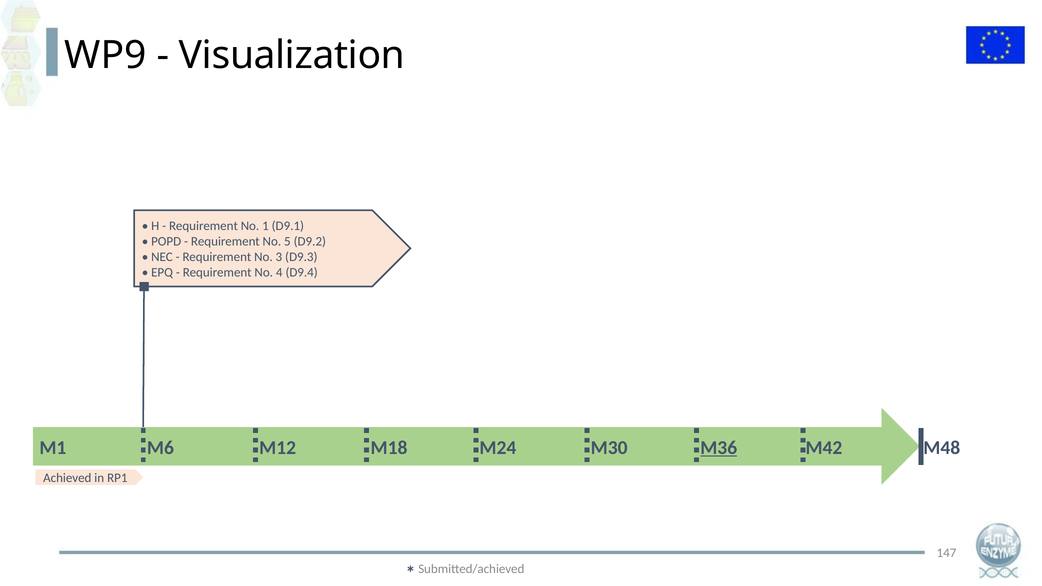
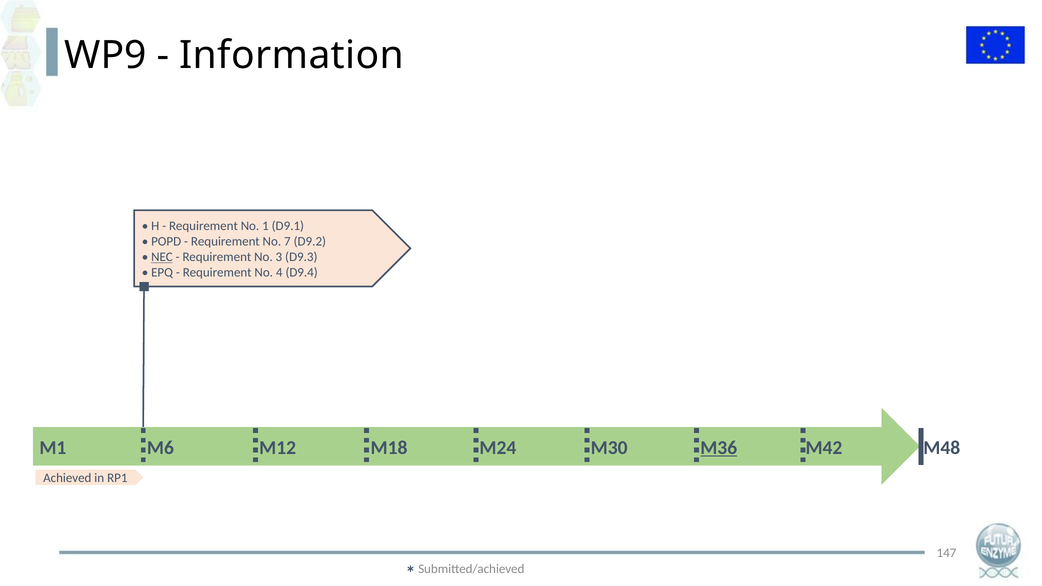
Visualization: Visualization -> Information
5: 5 -> 7
NEC underline: none -> present
